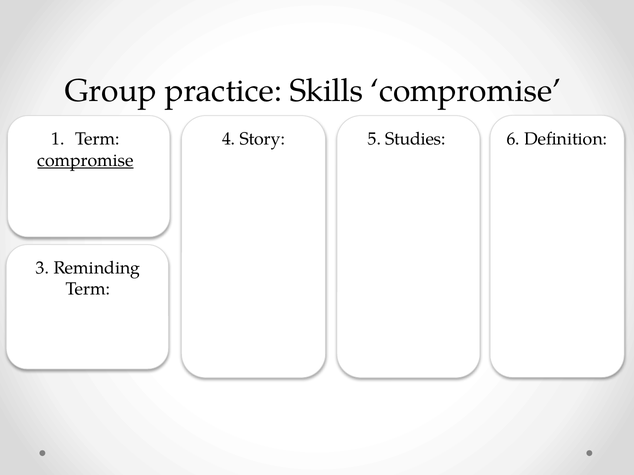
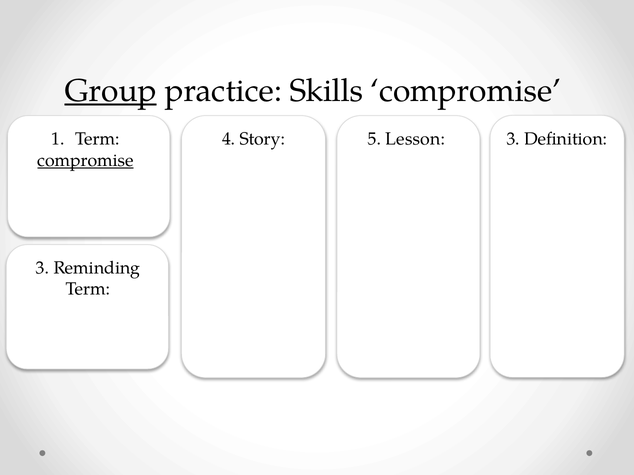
Group underline: none -> present
Studies: Studies -> Lesson
Story 6: 6 -> 3
